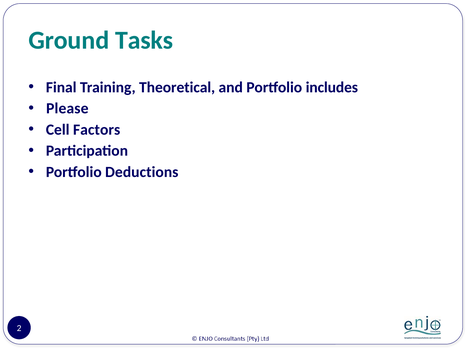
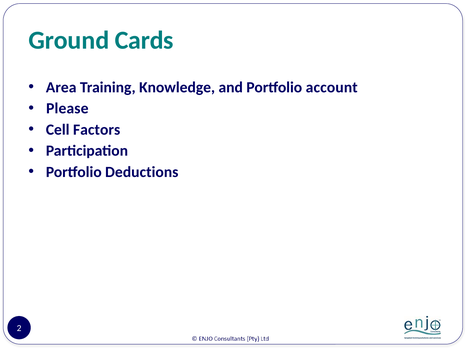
Tasks: Tasks -> Cards
Final: Final -> Area
Theoretical: Theoretical -> Knowledge
includes: includes -> account
